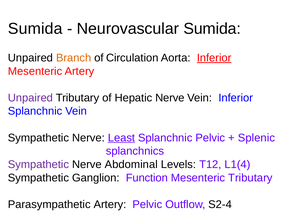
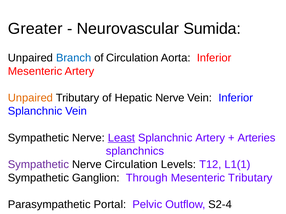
Sumida at (35, 29): Sumida -> Greater
Branch colour: orange -> blue
Inferior at (214, 58) underline: present -> none
Unpaired at (30, 98) colour: purple -> orange
Splanchnic Pelvic: Pelvic -> Artery
Splenic: Splenic -> Arteries
Nerve Abdominal: Abdominal -> Circulation
L1(4: L1(4 -> L1(1
Function: Function -> Through
Parasympathetic Artery: Artery -> Portal
